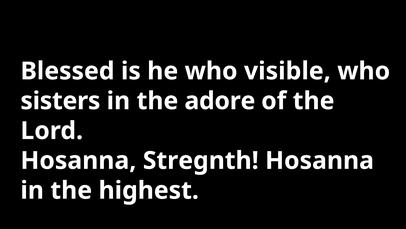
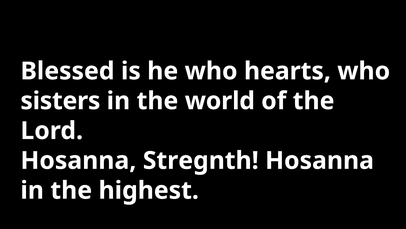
visible: visible -> hearts
adore: adore -> world
